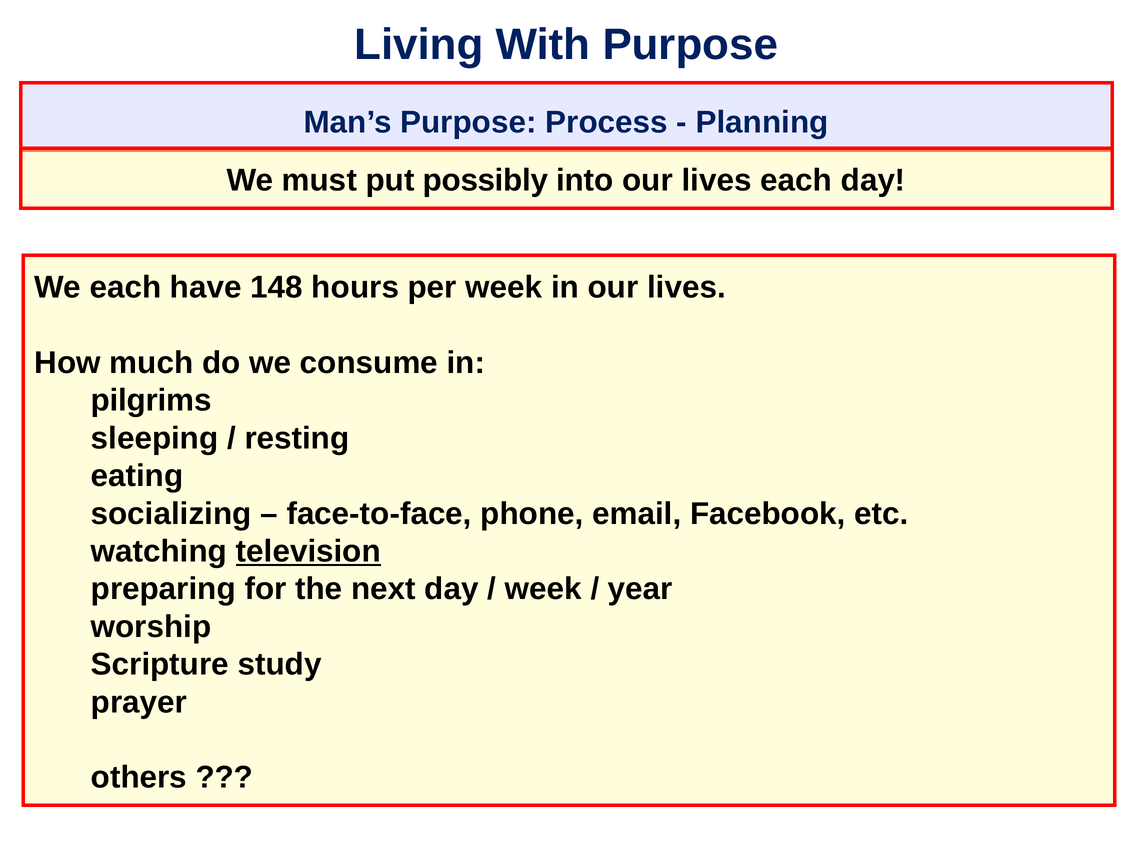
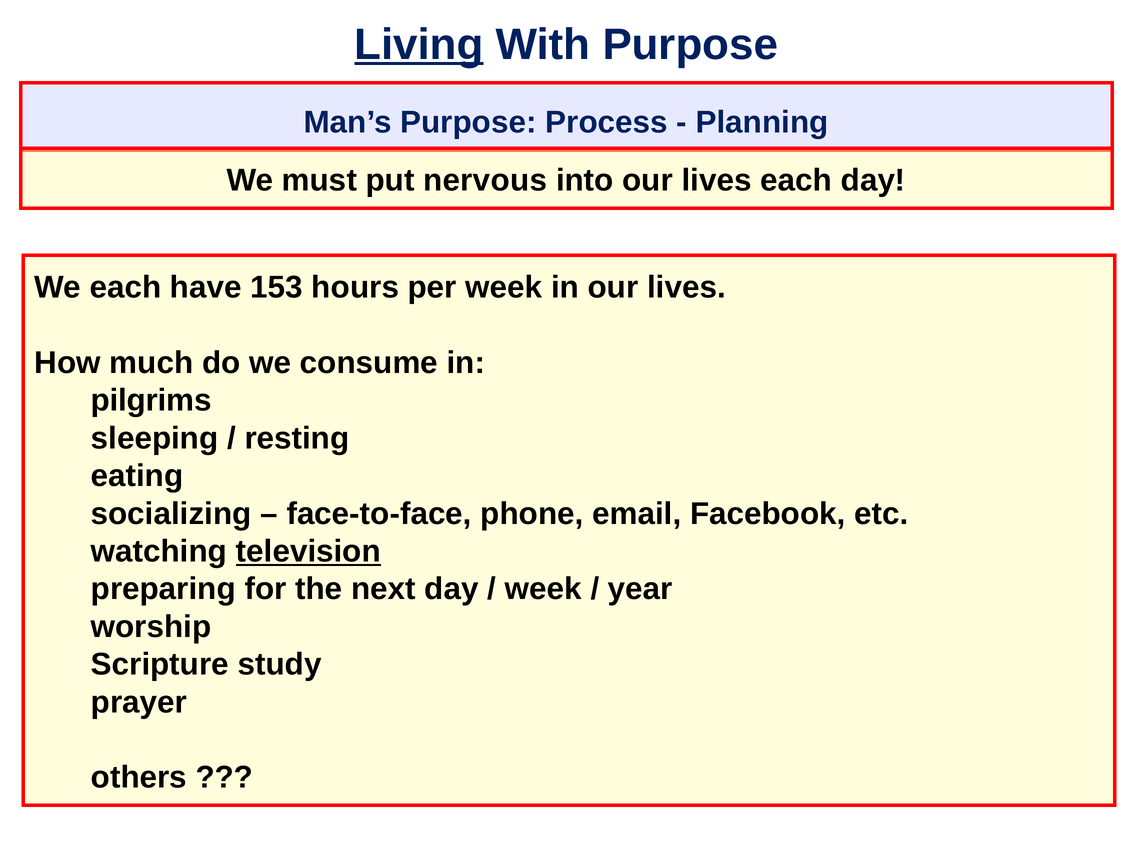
Living underline: none -> present
possibly: possibly -> nervous
148: 148 -> 153
